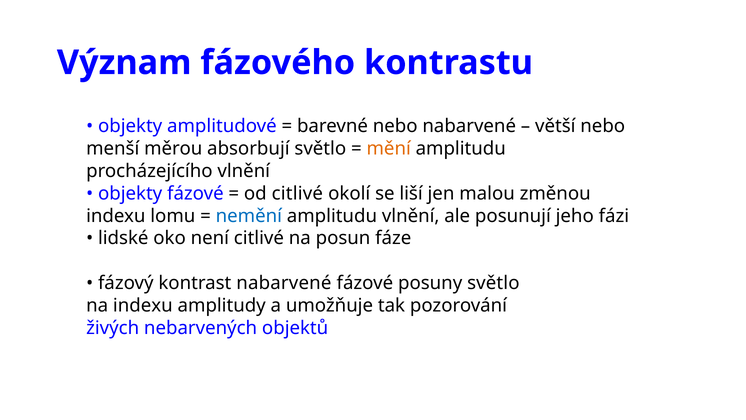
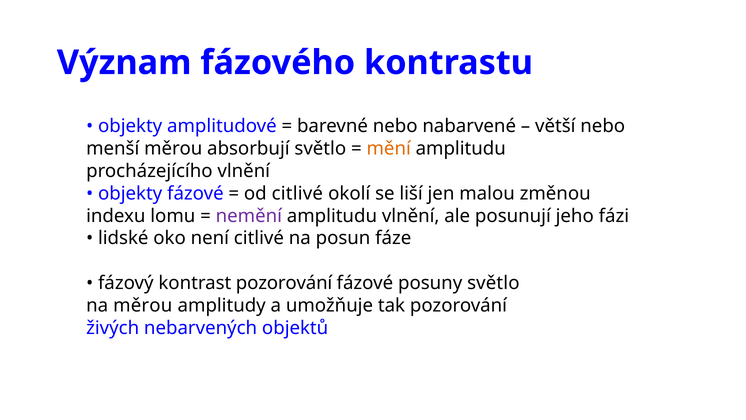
nemění colour: blue -> purple
kontrast nabarvené: nabarvené -> pozorování
na indexu: indexu -> měrou
